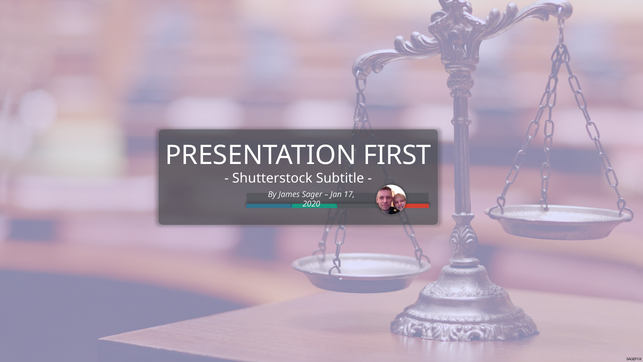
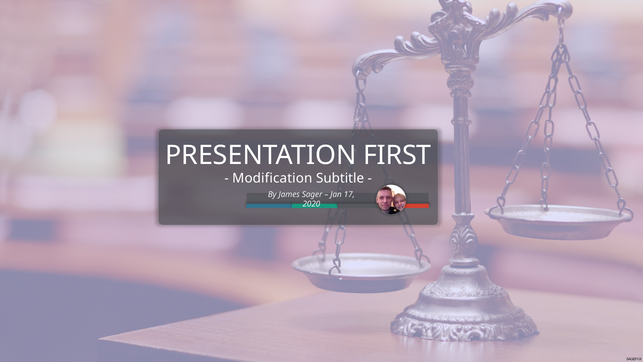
Shutterstock: Shutterstock -> Modification
